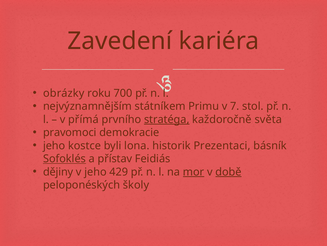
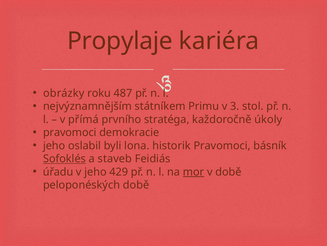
Zavedení: Zavedení -> Propylaje
700: 700 -> 487
7: 7 -> 3
stratéga underline: present -> none
světa: světa -> úkoly
kostce: kostce -> oslabil
historik Prezentaci: Prezentaci -> Pravomoci
přístav: přístav -> staveb
dějiny: dějiny -> úřadu
době at (228, 171) underline: present -> none
peloponéských školy: školy -> době
